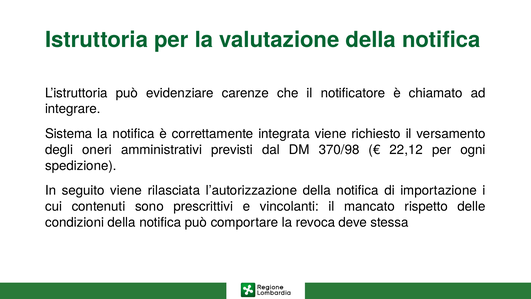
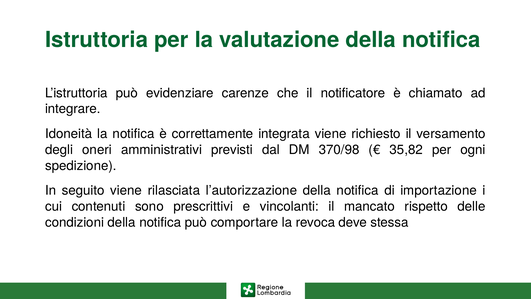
Sistema: Sistema -> Idoneità
22,12: 22,12 -> 35,82
